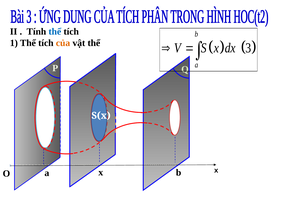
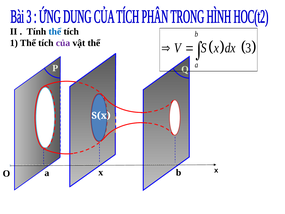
của colour: orange -> purple
